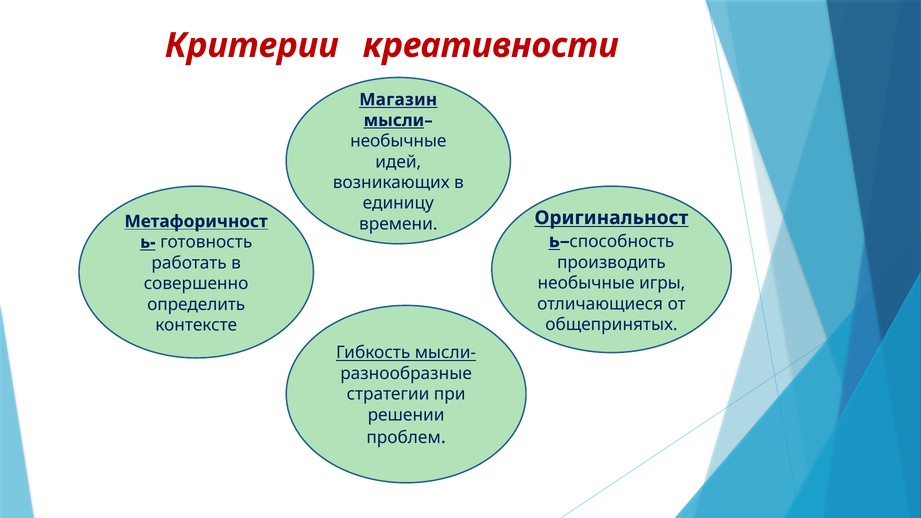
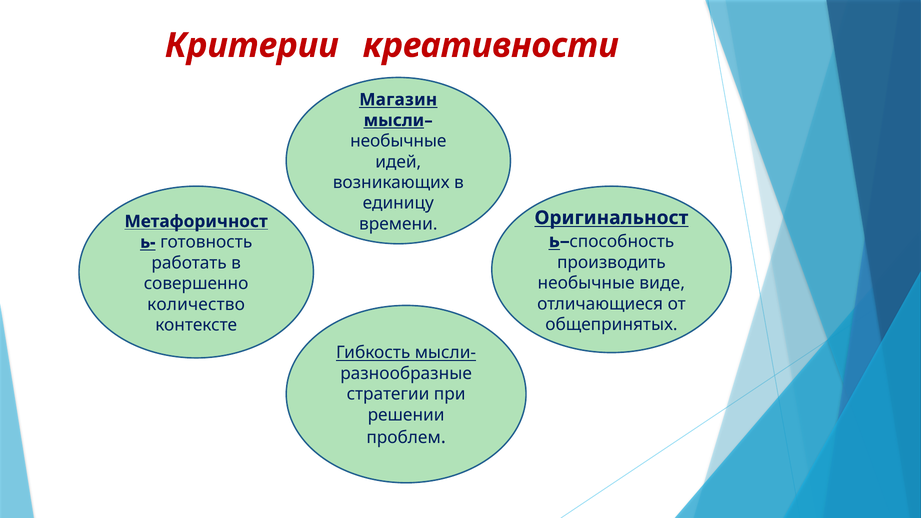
игры: игры -> виде
определить: определить -> количество
